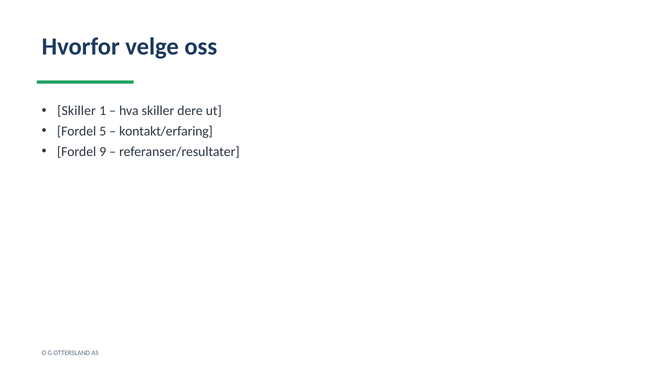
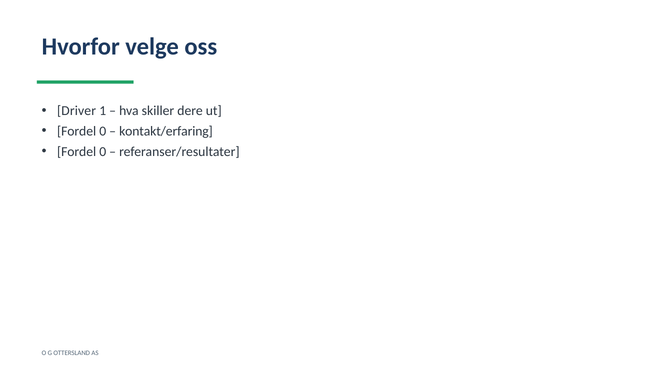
Skiller at (77, 111): Skiller -> Driver
5 at (103, 131): 5 -> 0
9 at (103, 152): 9 -> 0
